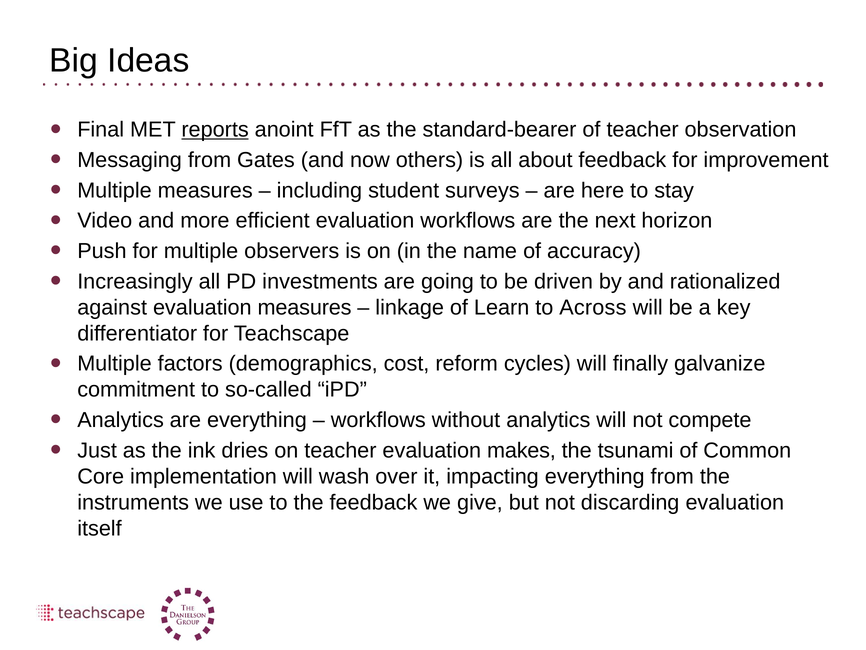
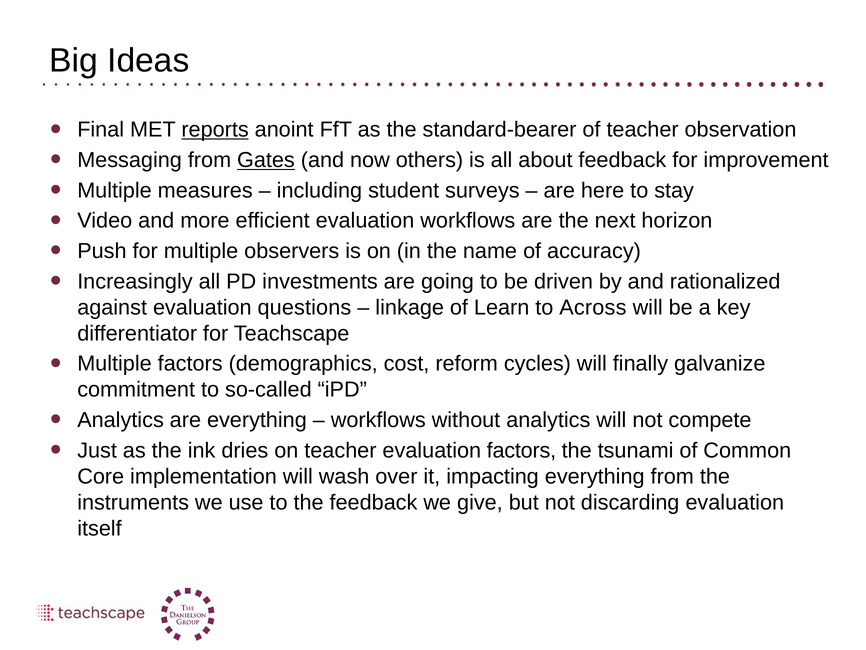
Gates underline: none -> present
evaluation measures: measures -> questions
evaluation makes: makes -> factors
